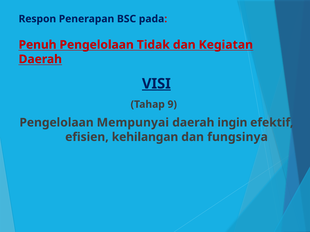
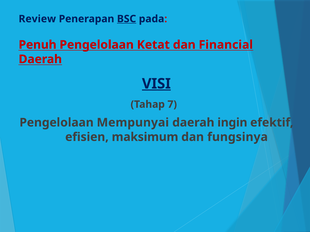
Respon: Respon -> Review
BSC underline: none -> present
Tidak: Tidak -> Ketat
Kegiatan: Kegiatan -> Financial
9: 9 -> 7
kehilangan: kehilangan -> maksimum
